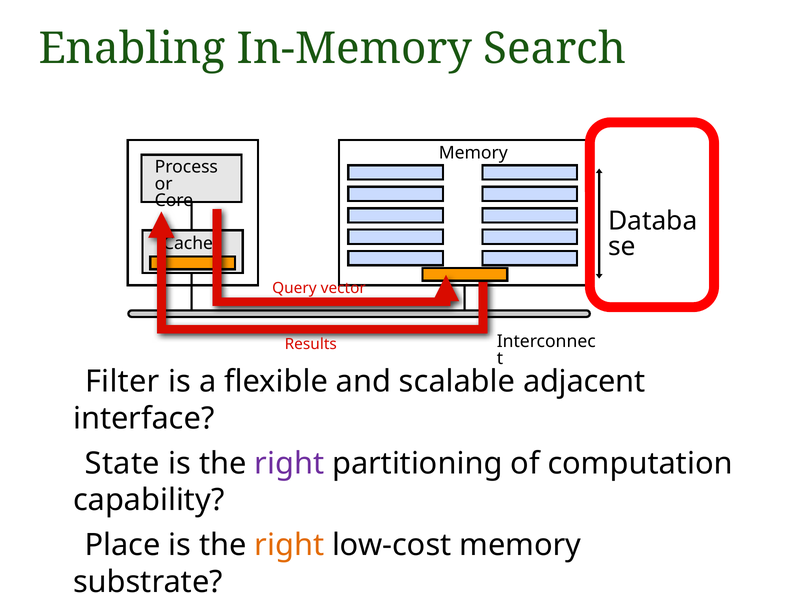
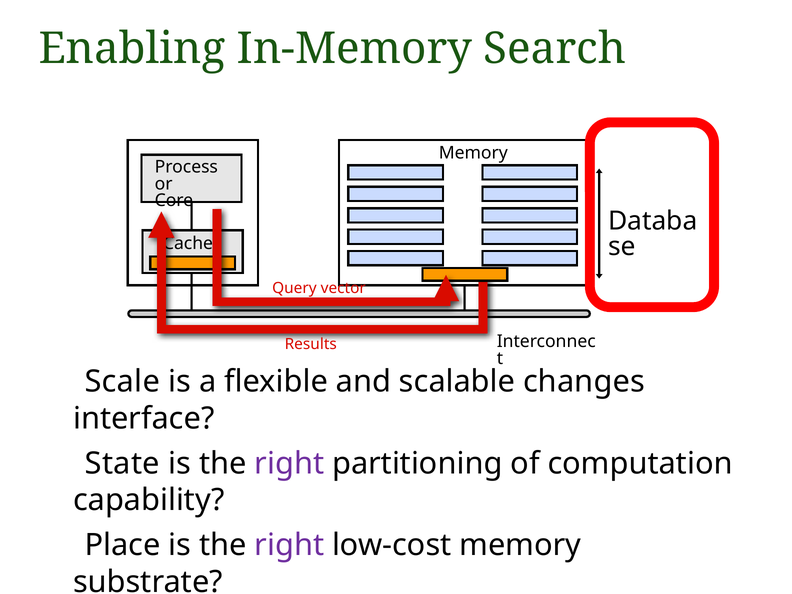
Filter: Filter -> Scale
adjacent: adjacent -> changes
right at (289, 545) colour: orange -> purple
